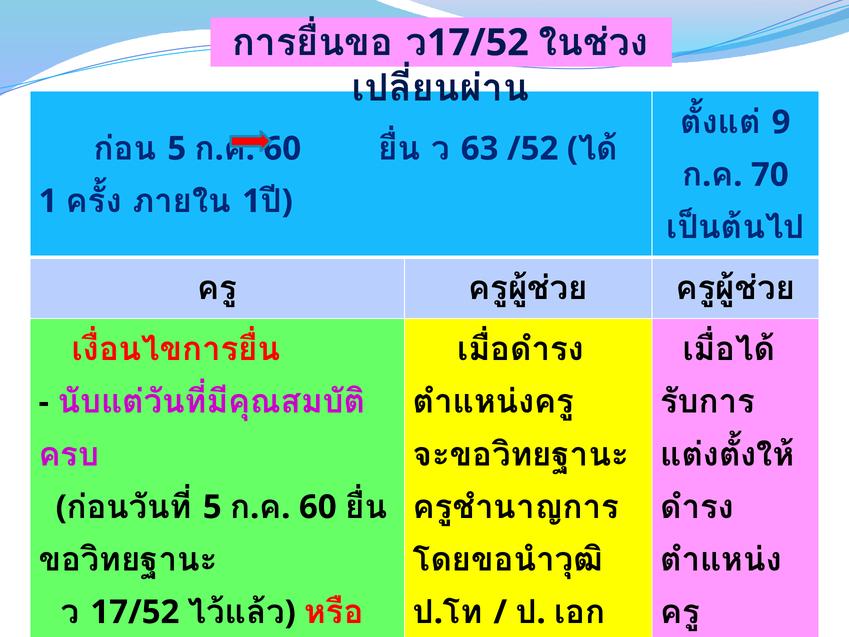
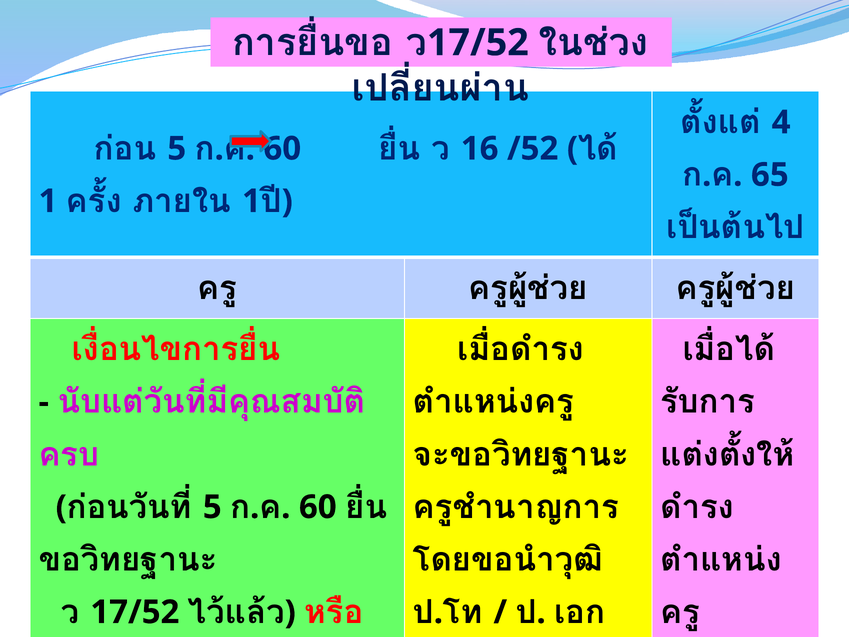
9: 9 -> 4
63: 63 -> 16
70: 70 -> 65
